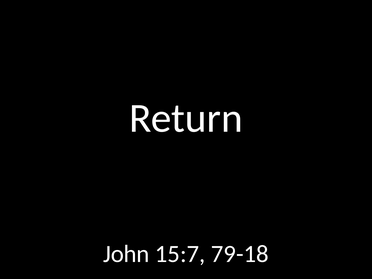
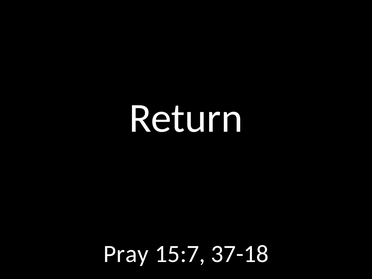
John: John -> Pray
79-18: 79-18 -> 37-18
